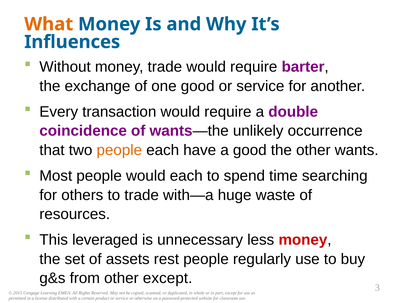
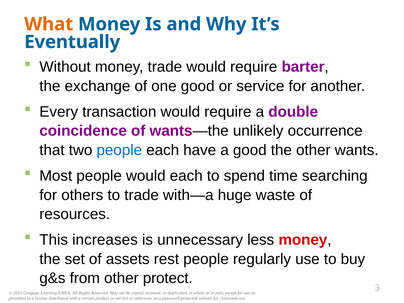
Influences: Influences -> Eventually
people at (119, 150) colour: orange -> blue
leveraged: leveraged -> increases
other except: except -> protect
